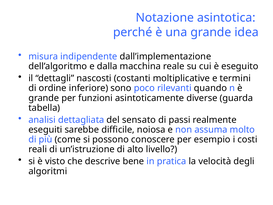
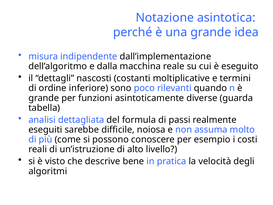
sensato: sensato -> formula
